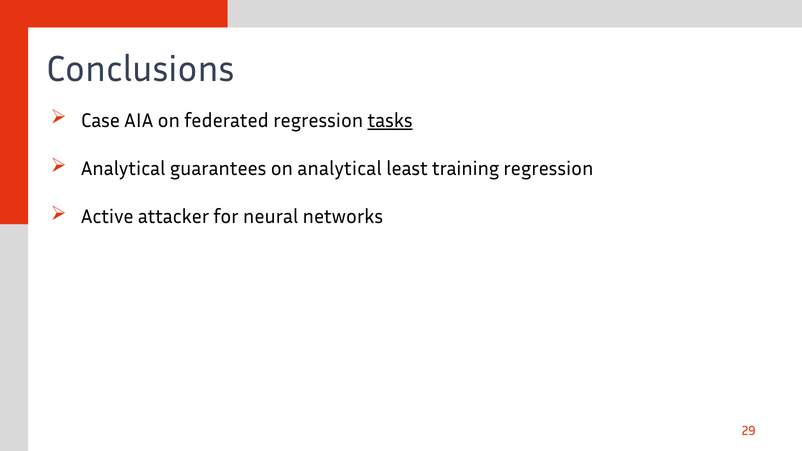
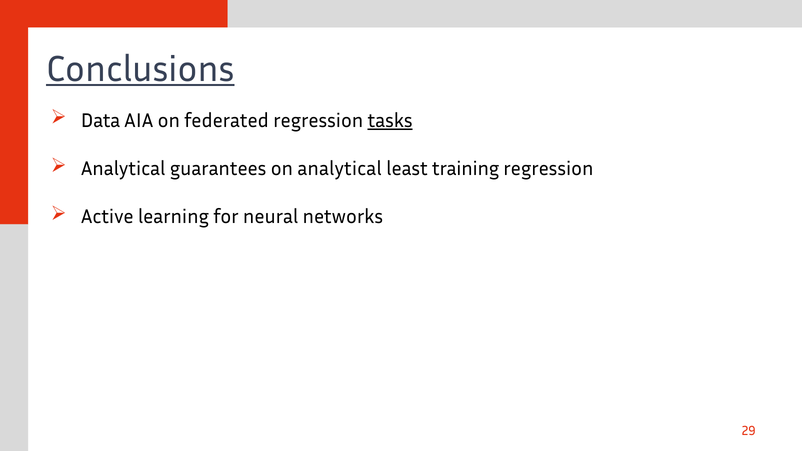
Conclusions underline: none -> present
Case: Case -> Data
attacker: attacker -> learning
